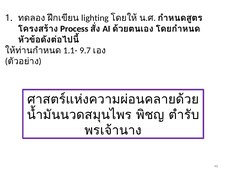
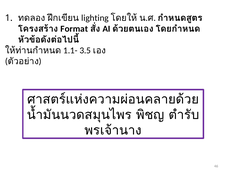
Process: Process -> Format
9.7: 9.7 -> 3.5
